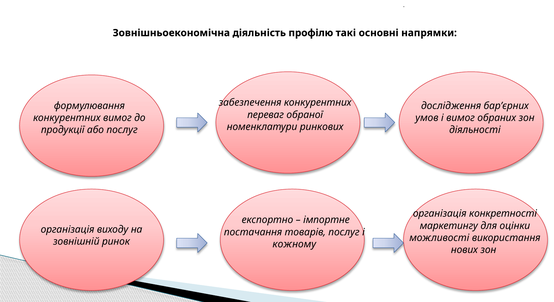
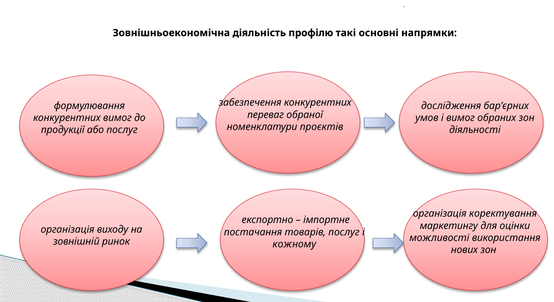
ринкових: ринкових -> проєктів
конкретності: конкретності -> коректування
